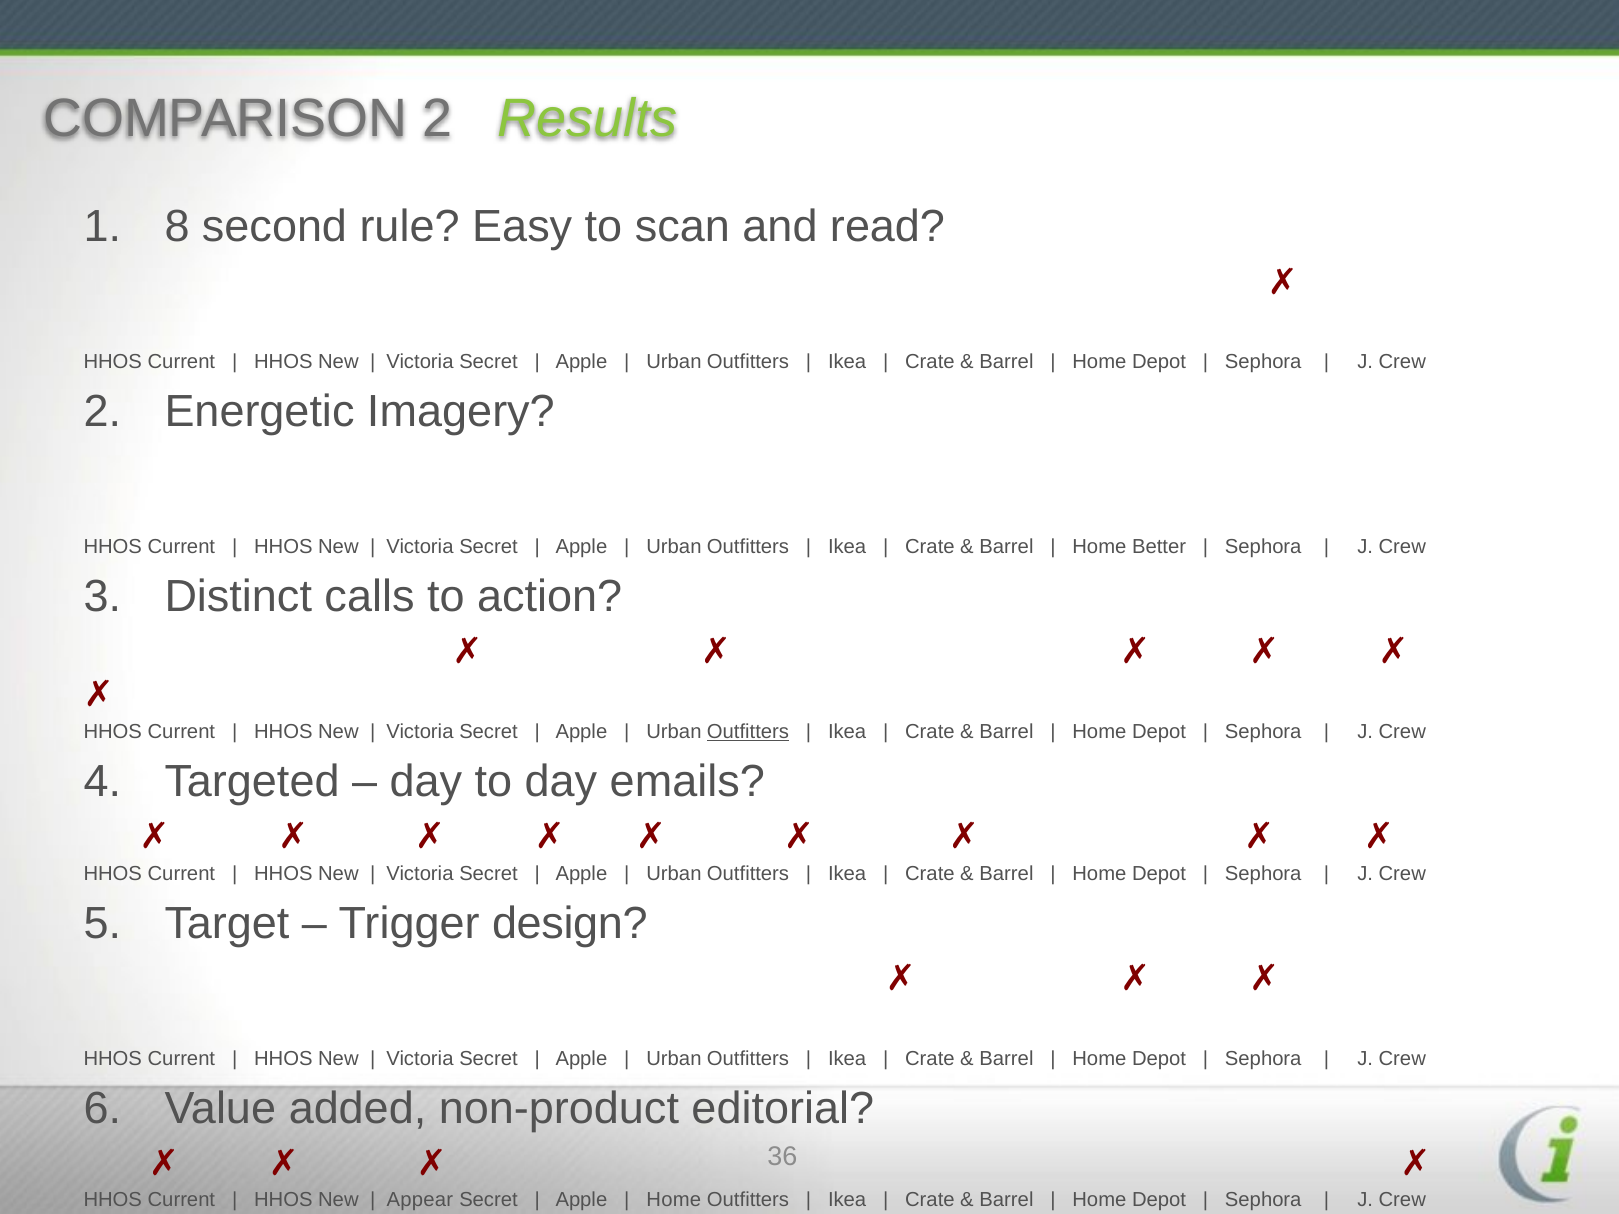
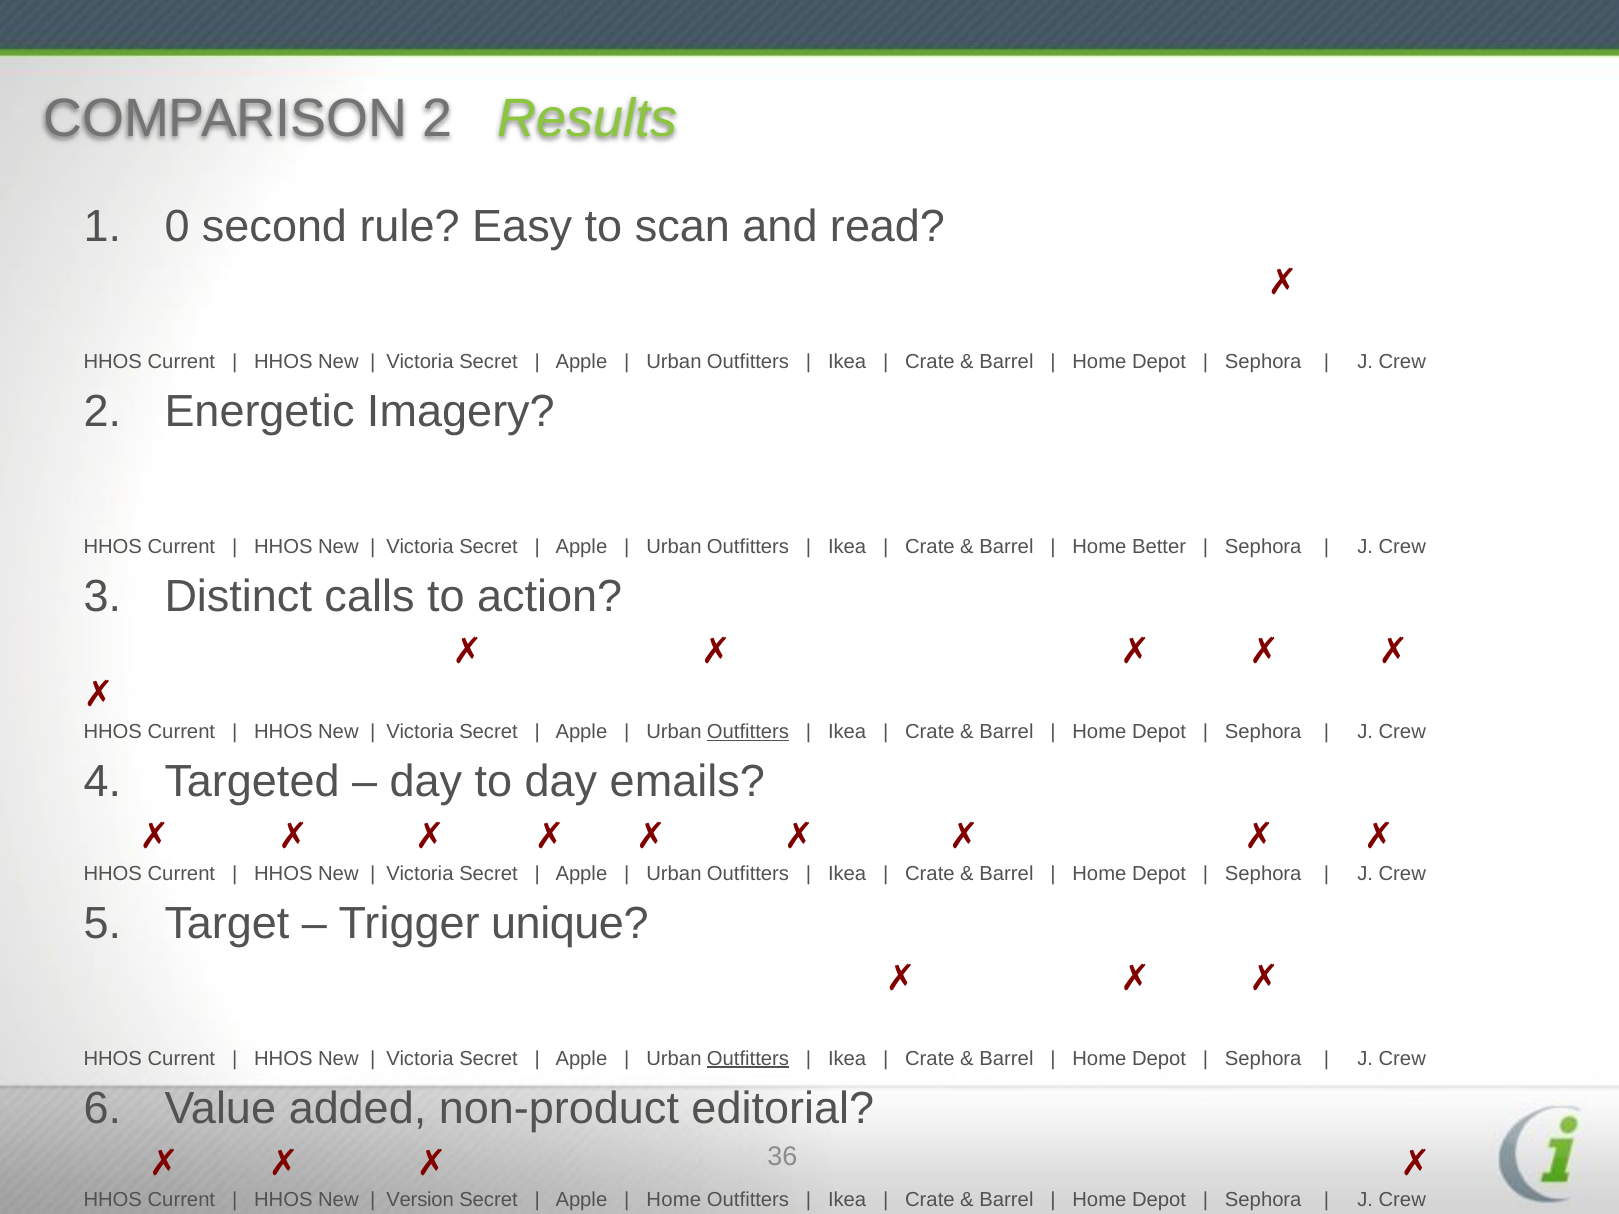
8: 8 -> 0
design: design -> unique
Outfitters at (748, 1059) underline: none -> present
Appear: Appear -> Version
